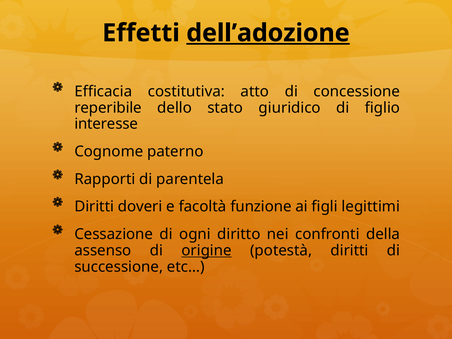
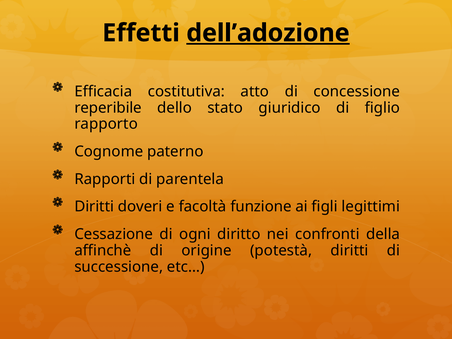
interesse: interesse -> rapporto
assenso: assenso -> affinchè
origine underline: present -> none
